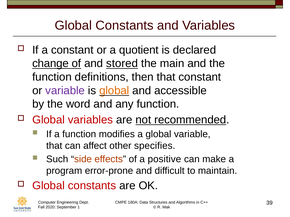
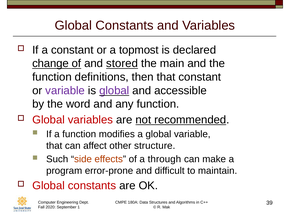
quotient: quotient -> topmost
global at (114, 91) colour: orange -> purple
specifies: specifies -> structure
positive: positive -> through
